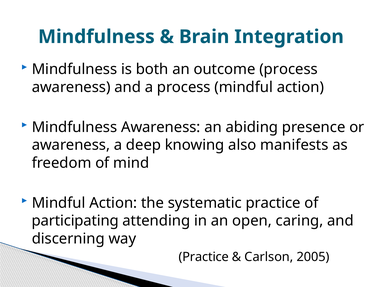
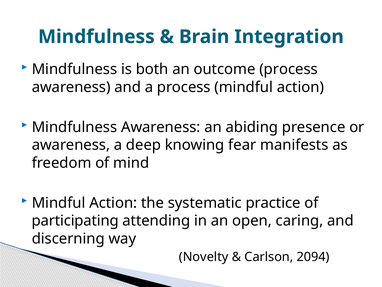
also: also -> fear
Practice at (204, 256): Practice -> Novelty
2005: 2005 -> 2094
